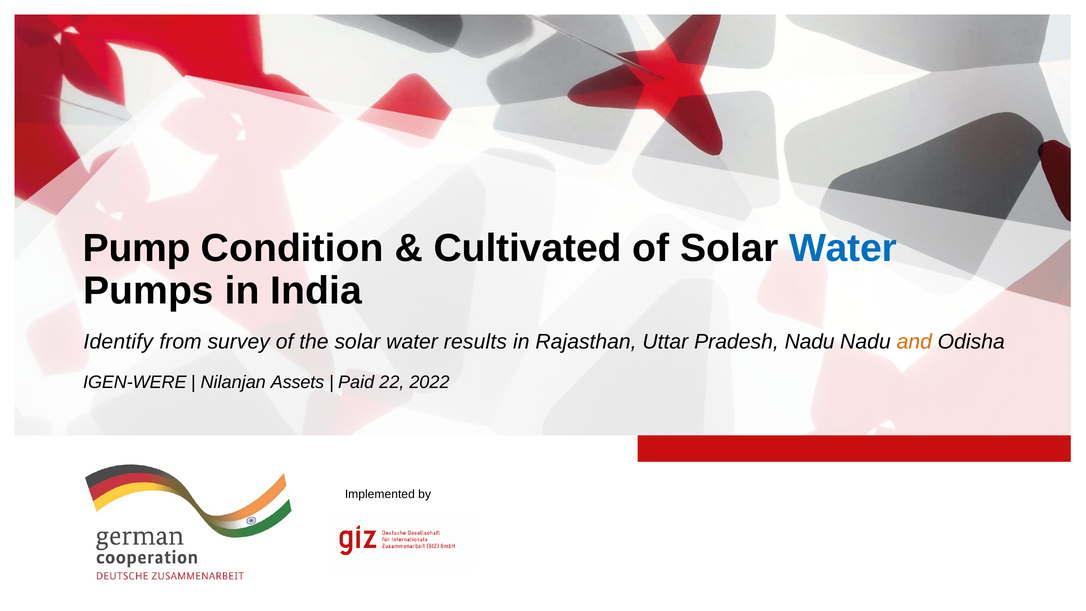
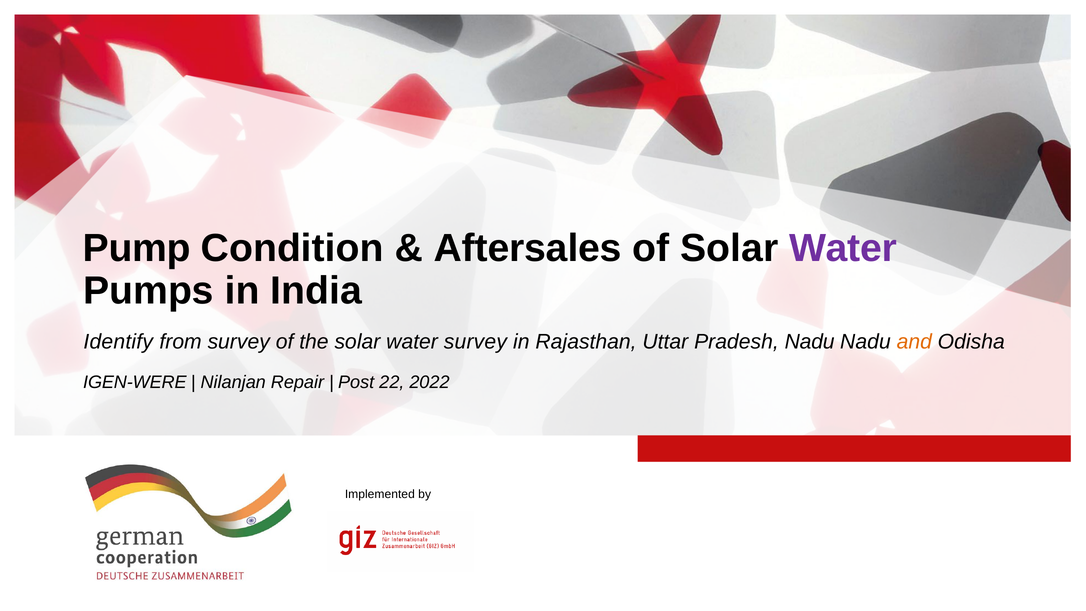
Cultivated: Cultivated -> Aftersales
Water at (843, 248) colour: blue -> purple
water results: results -> survey
Assets: Assets -> Repair
Paid: Paid -> Post
